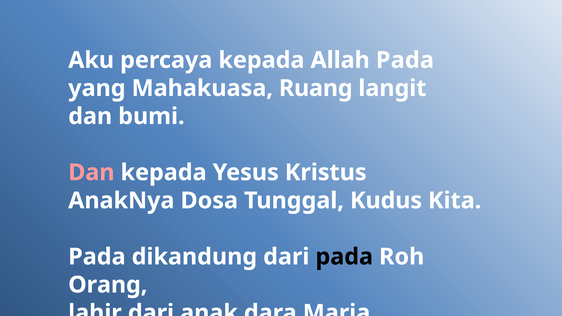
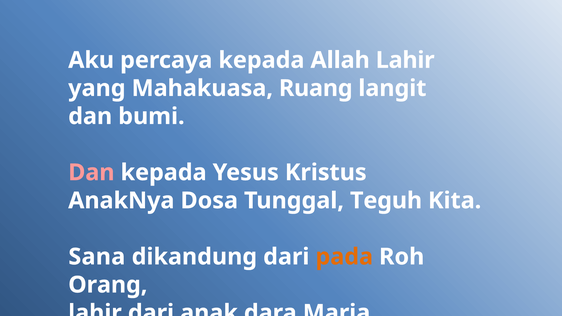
Allah Pada: Pada -> Lahir
Kudus: Kudus -> Teguh
Pada at (97, 257): Pada -> Sana
pada at (344, 257) colour: black -> orange
